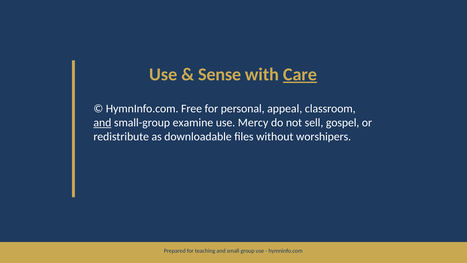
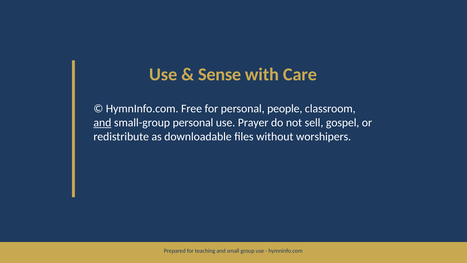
Care underline: present -> none
appeal: appeal -> people
small-group examine: examine -> personal
Mercy: Mercy -> Prayer
